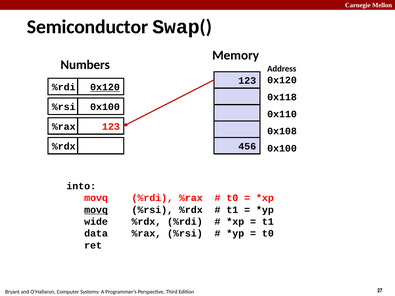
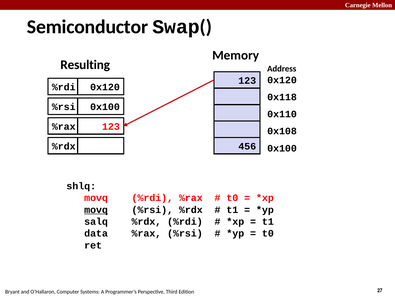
Numbers: Numbers -> Resulting
0x120 at (105, 87) underline: present -> none
into: into -> shlq
wide: wide -> salq
